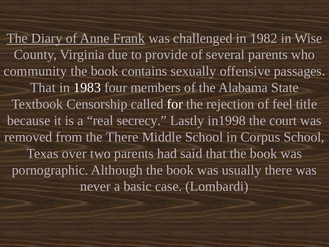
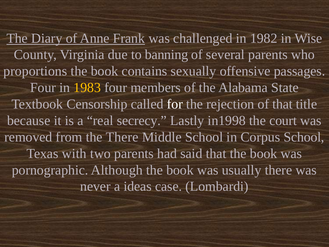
provide: provide -> banning
community: community -> proportions
That at (43, 88): That -> Four
1983 colour: white -> yellow
of feel: feel -> that
over: over -> with
basic: basic -> ideas
